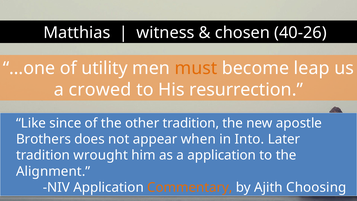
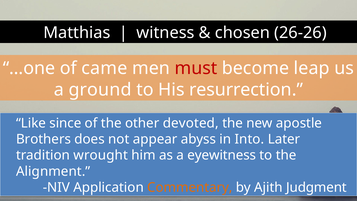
40-26: 40-26 -> 26-26
utility: utility -> came
must colour: orange -> red
crowed: crowed -> ground
other tradition: tradition -> devoted
when: when -> abyss
a application: application -> eyewitness
Choosing: Choosing -> Judgment
